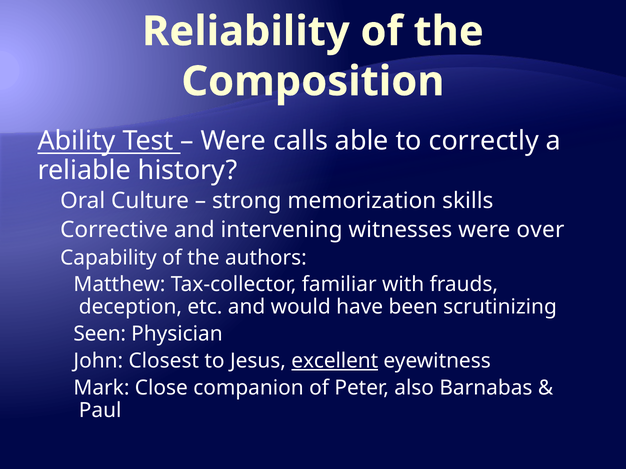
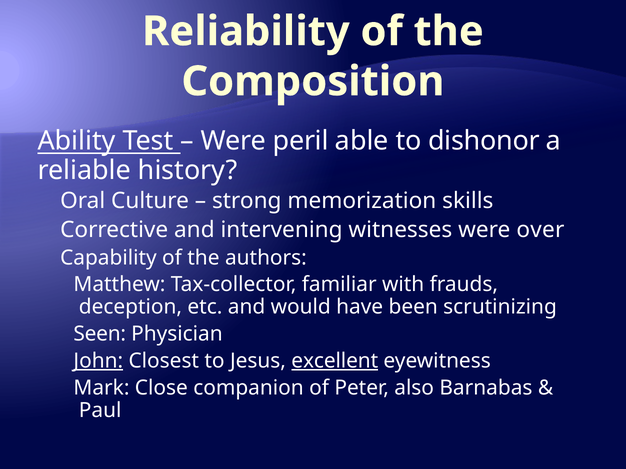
calls: calls -> peril
correctly: correctly -> dishonor
John underline: none -> present
